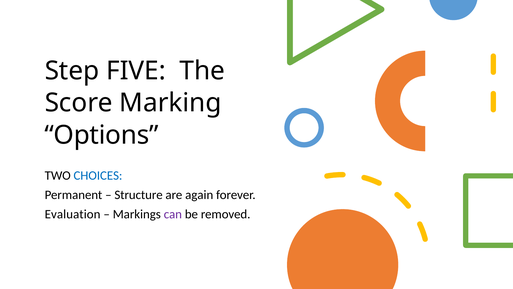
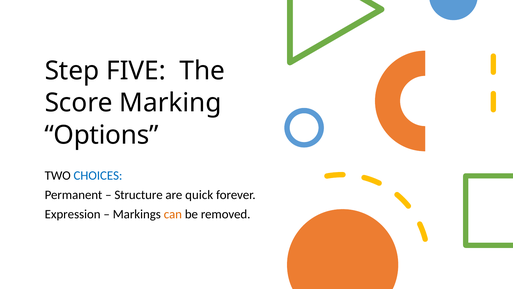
again: again -> quick
Evaluation: Evaluation -> Expression
can colour: purple -> orange
